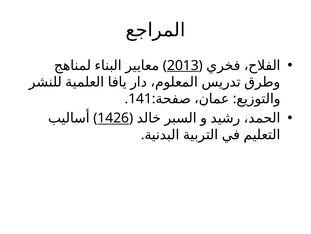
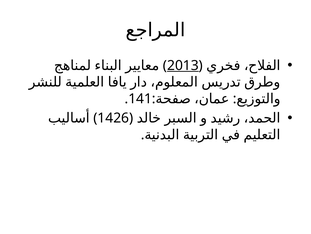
1426 underline: present -> none
